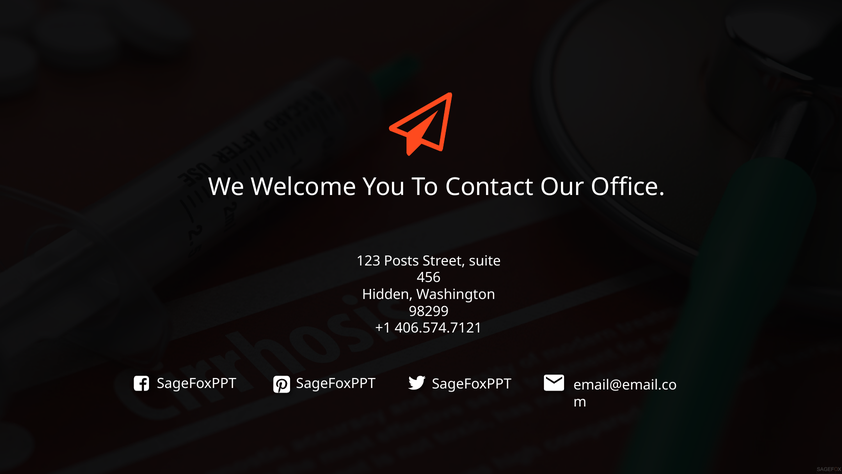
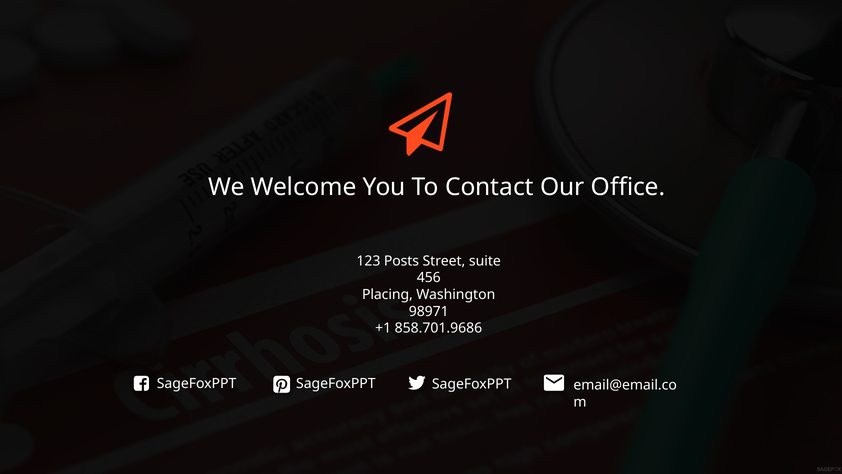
Hidden: Hidden -> Placing
98299: 98299 -> 98971
406.574.7121: 406.574.7121 -> 858.701.9686
